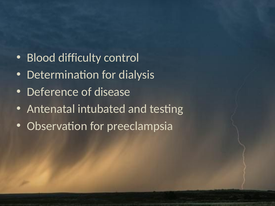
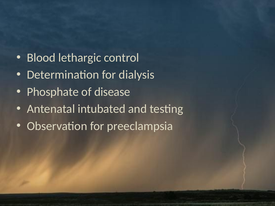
difficulty: difficulty -> lethargic
Deference: Deference -> Phosphate
